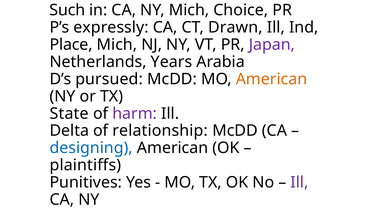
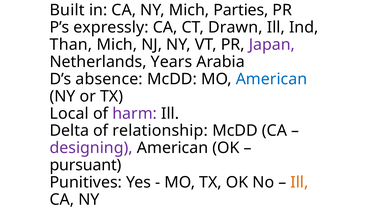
Such: Such -> Built
Choice: Choice -> Parties
Place: Place -> Than
pursued: pursued -> absence
American at (271, 79) colour: orange -> blue
State: State -> Local
designing colour: blue -> purple
plaintiffs: plaintiffs -> pursuant
Ill at (299, 183) colour: purple -> orange
